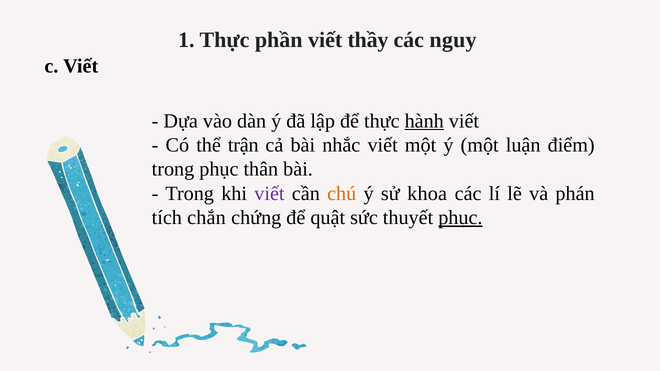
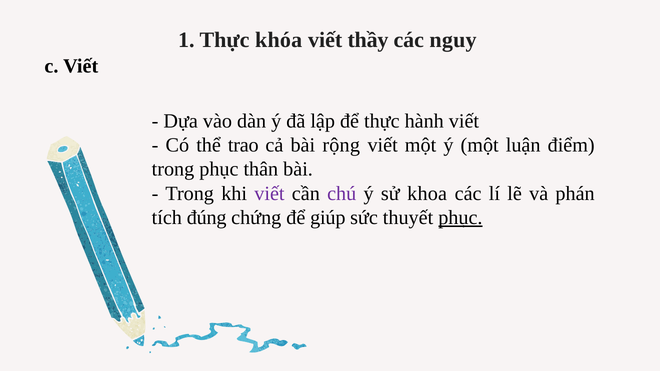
phần: phần -> khóa
hành underline: present -> none
trận: trận -> trao
nhắc: nhắc -> rộng
chú colour: orange -> purple
chắn: chắn -> đúng
quật: quật -> giúp
